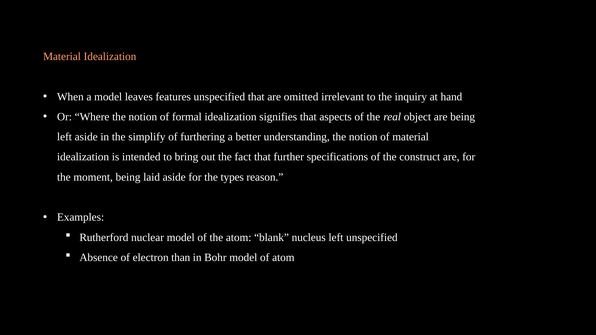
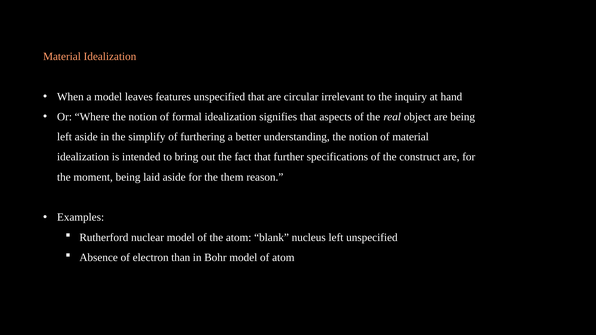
omitted: omitted -> circular
types: types -> them
